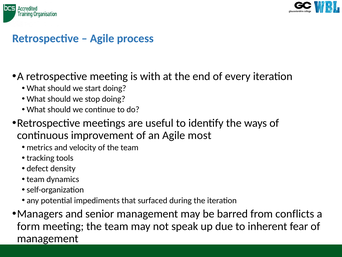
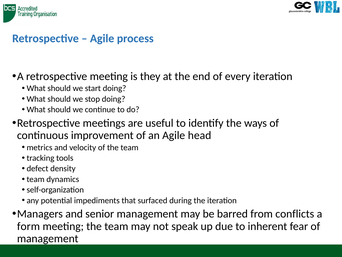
with: with -> they
most: most -> head
